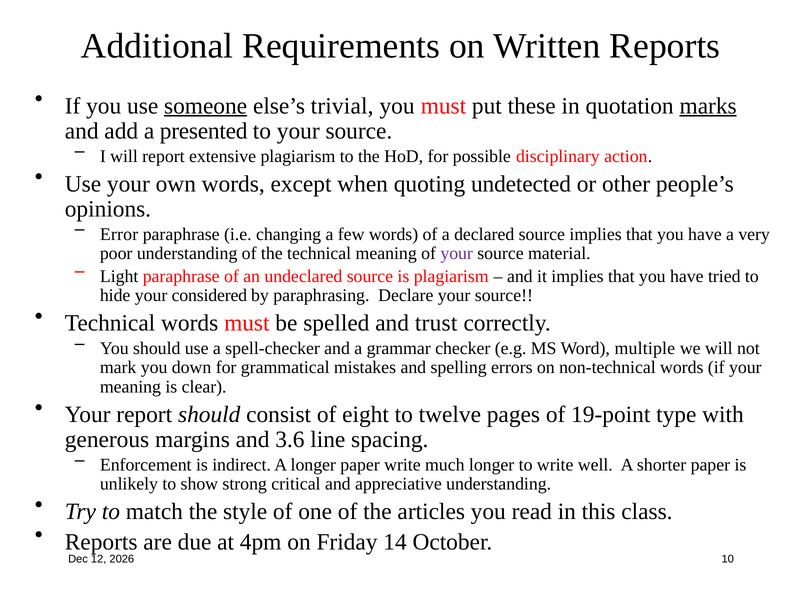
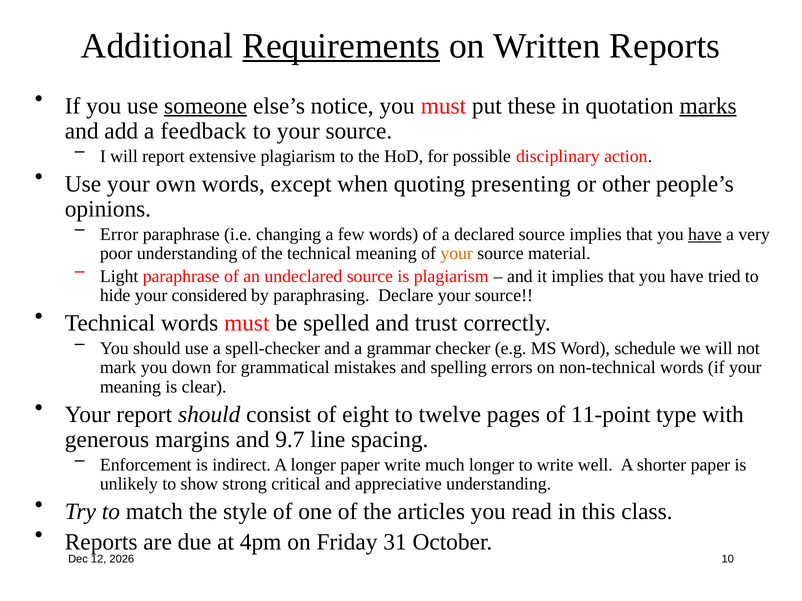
Requirements underline: none -> present
trivial: trivial -> notice
presented: presented -> feedback
undetected: undetected -> presenting
have at (705, 234) underline: none -> present
your at (457, 254) colour: purple -> orange
multiple: multiple -> schedule
19-point: 19-point -> 11-point
3.6: 3.6 -> 9.7
14: 14 -> 31
